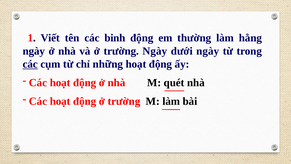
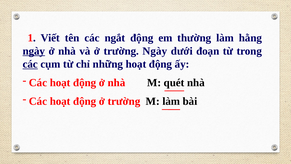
binh: binh -> ngắt
ngày at (34, 51) underline: none -> present
dưới ngày: ngày -> đoạn
